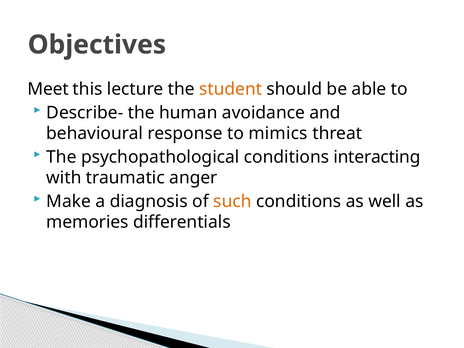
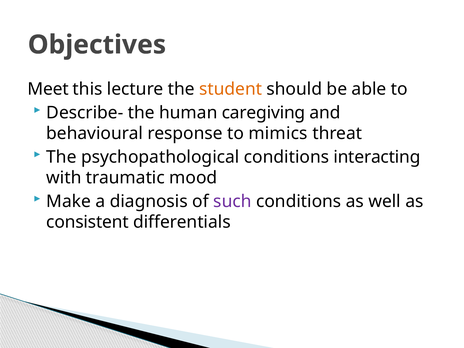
avoidance: avoidance -> caregiving
anger: anger -> mood
such colour: orange -> purple
memories: memories -> consistent
